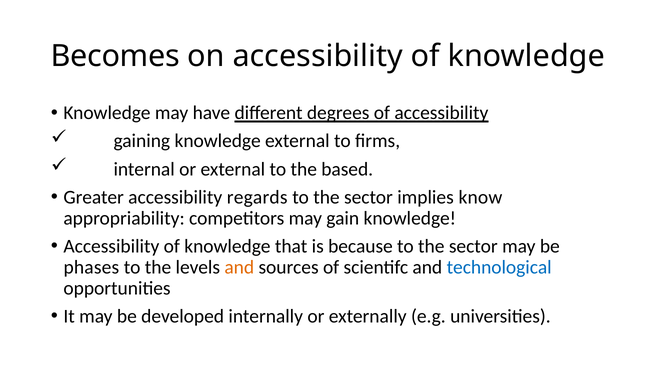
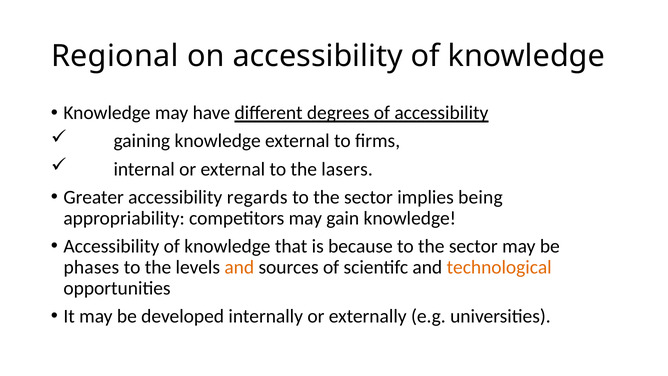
Becomes: Becomes -> Regional
based: based -> lasers
know: know -> being
technological colour: blue -> orange
